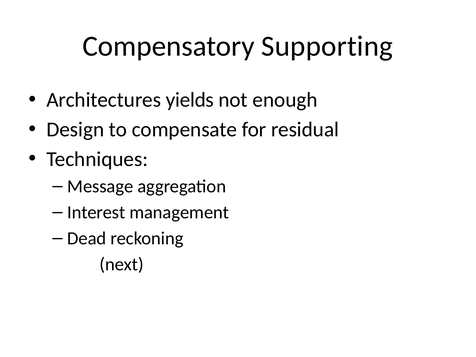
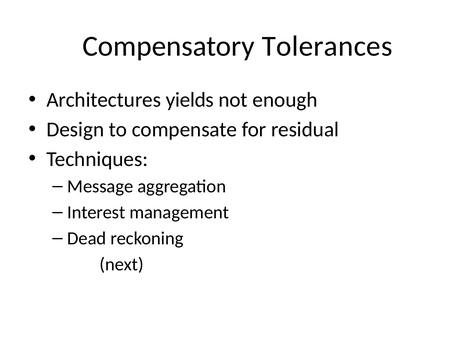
Supporting: Supporting -> Tolerances
